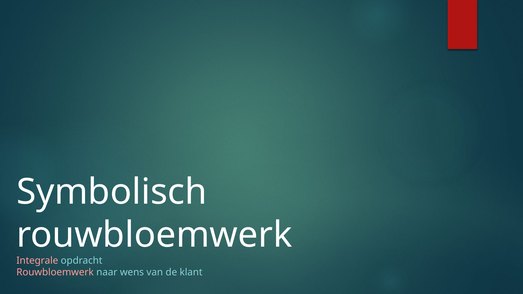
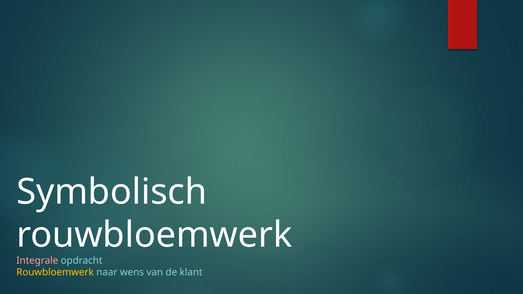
Rouwbloemwerk at (55, 272) colour: pink -> yellow
